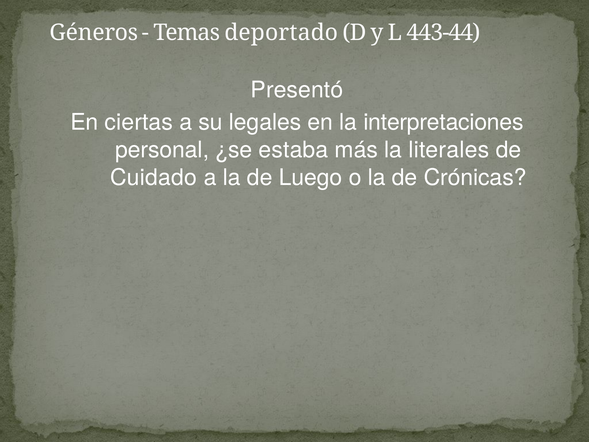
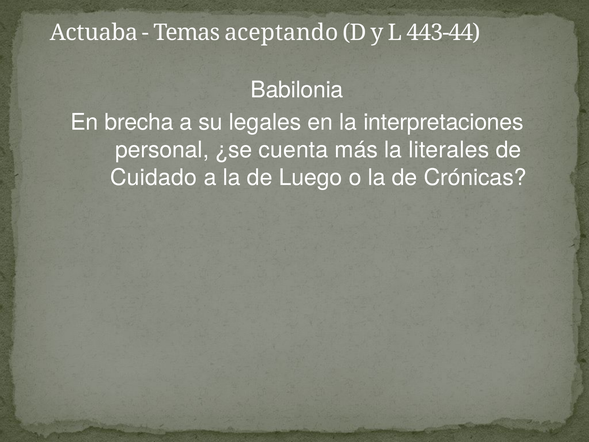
Géneros: Géneros -> Actuaba
deportado: deportado -> aceptando
Presentó: Presentó -> Babilonia
ciertas: ciertas -> brecha
estaba: estaba -> cuenta
